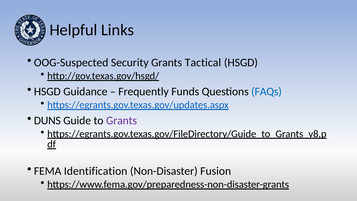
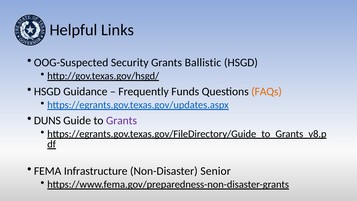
Tactical: Tactical -> Ballistic
FAQs colour: blue -> orange
Identification: Identification -> Infrastructure
Fusion: Fusion -> Senior
